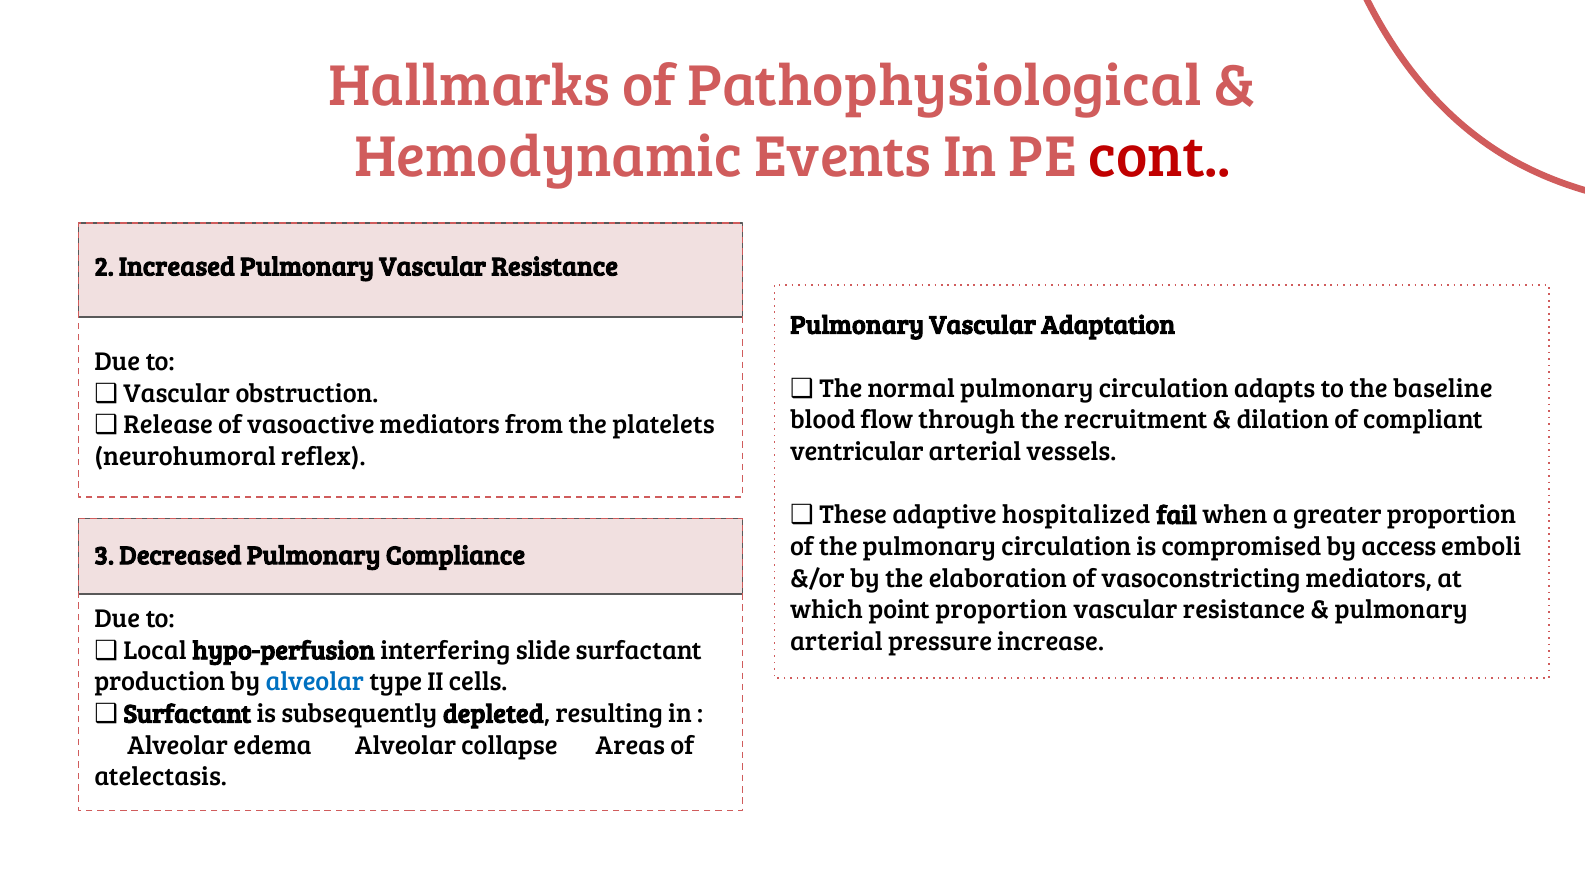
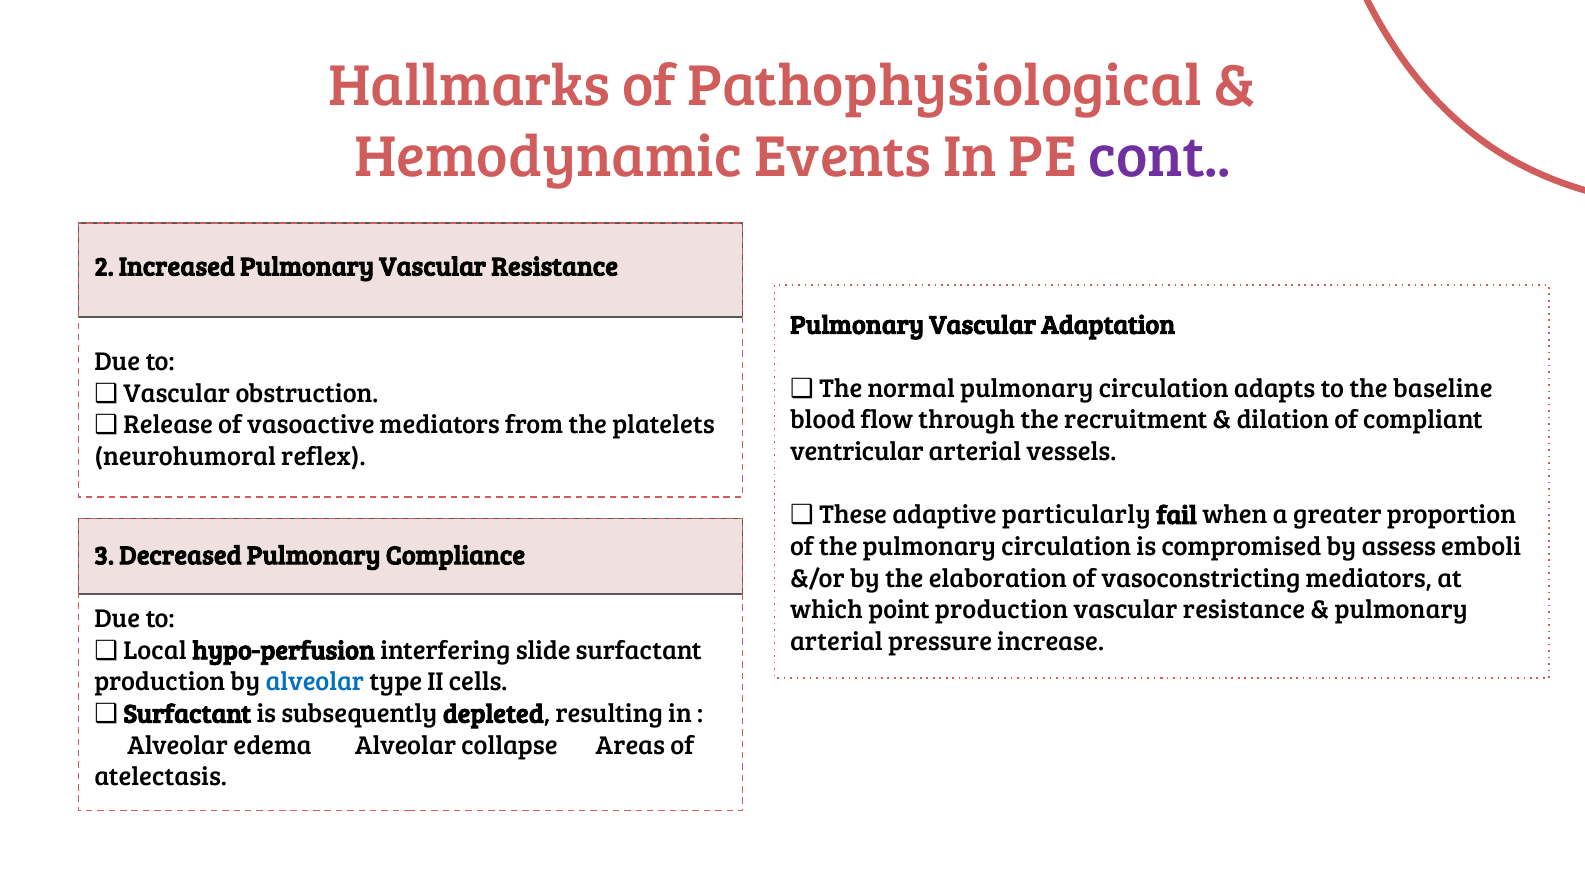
cont colour: red -> purple
hospitalized: hospitalized -> particularly
access: access -> assess
point proportion: proportion -> production
